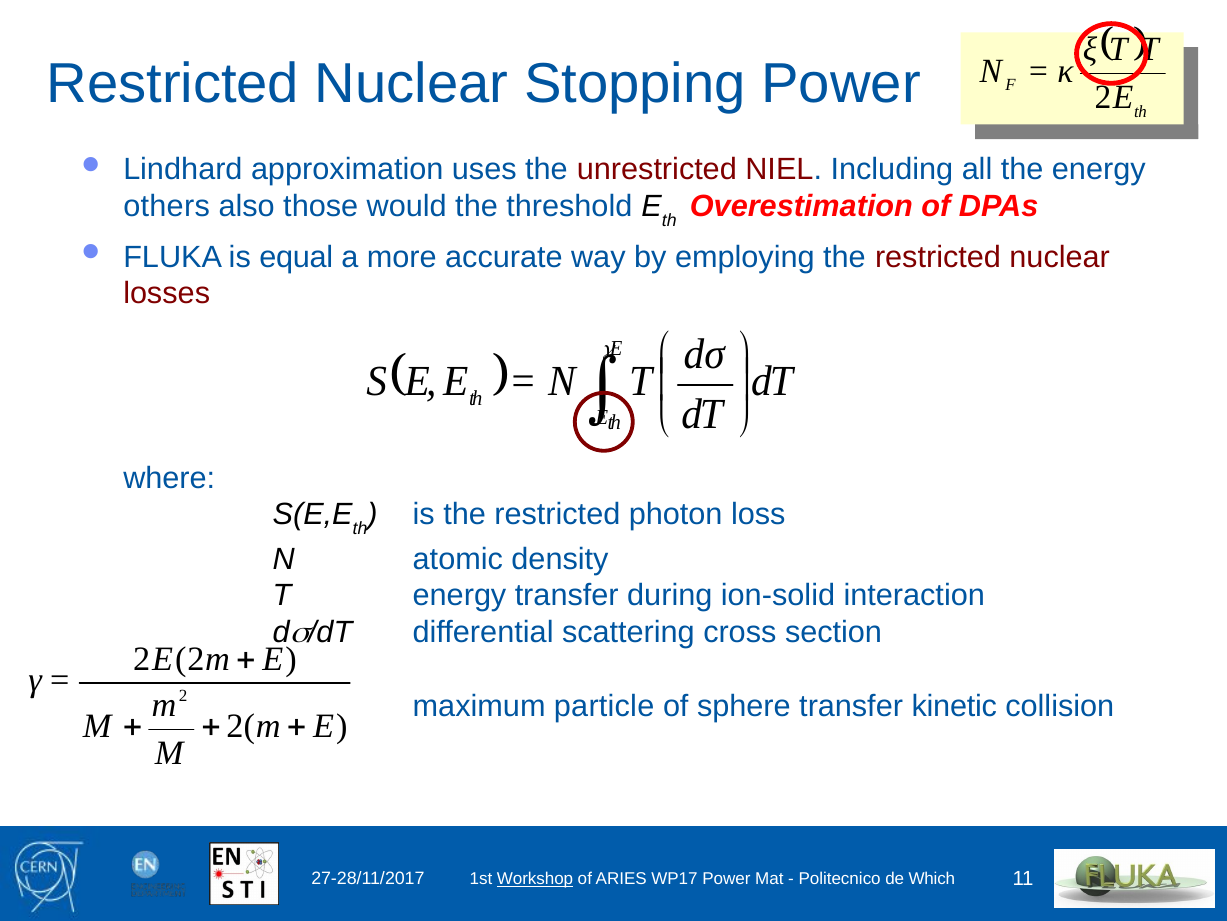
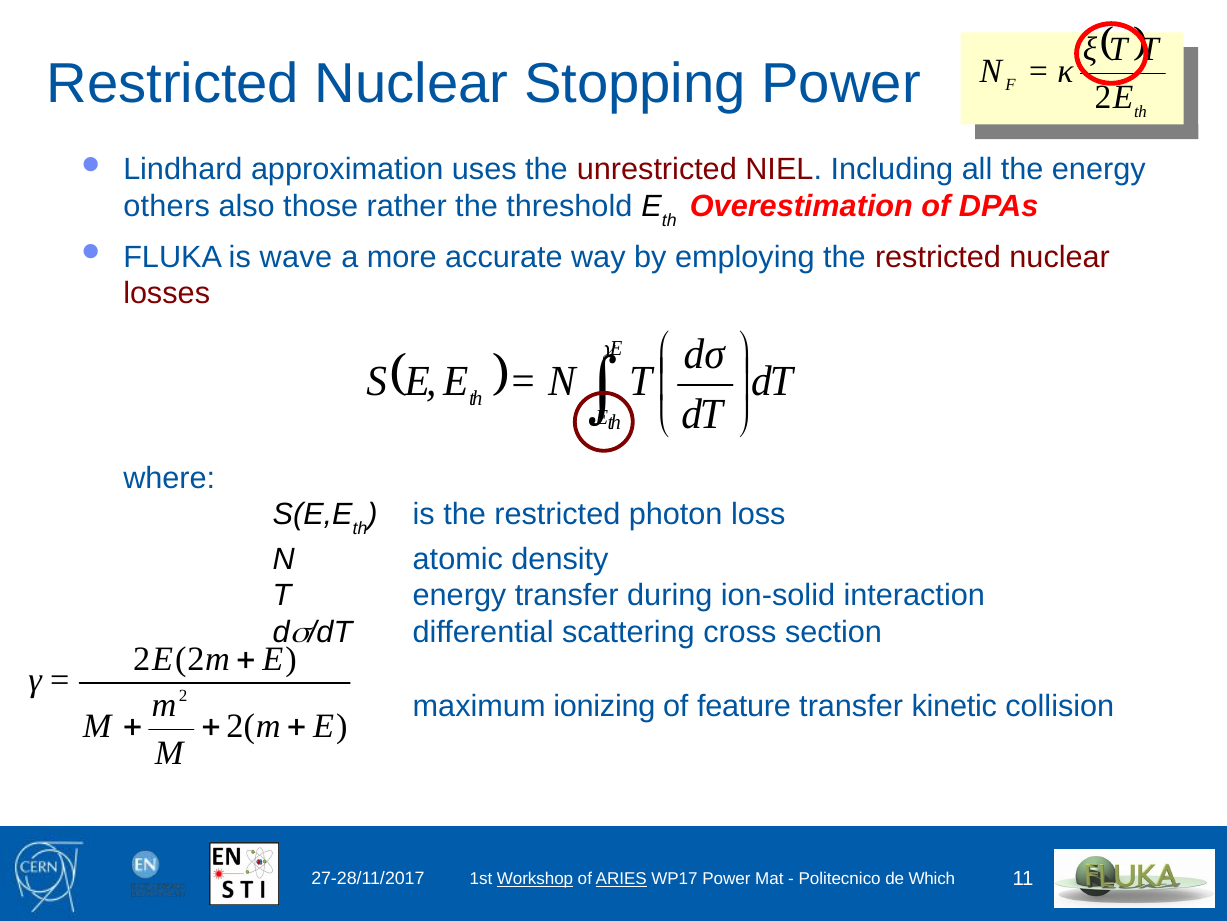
would: would -> rather
equal: equal -> wave
particle: particle -> ionizing
sphere: sphere -> feature
ARIES underline: none -> present
